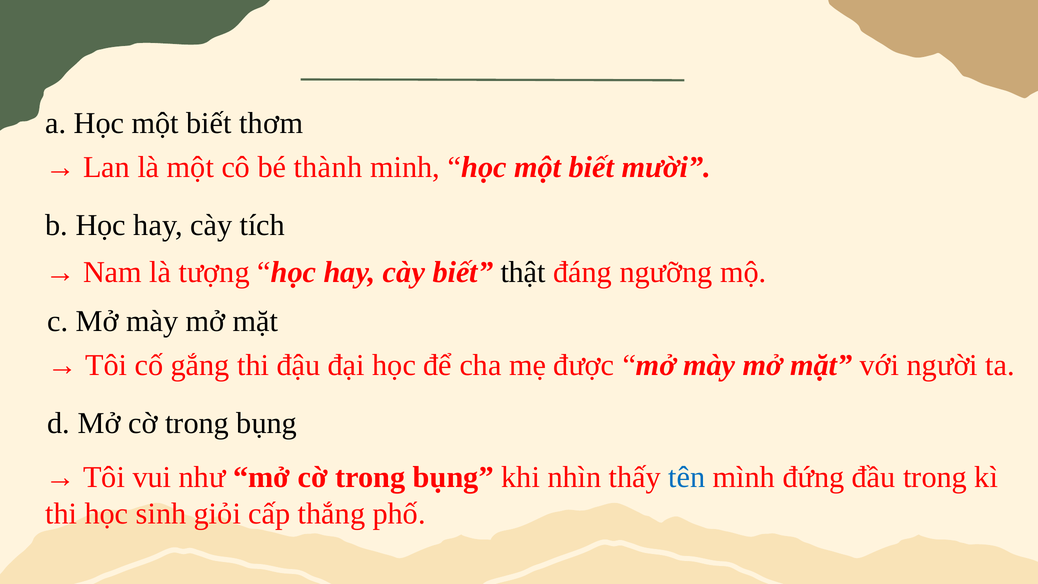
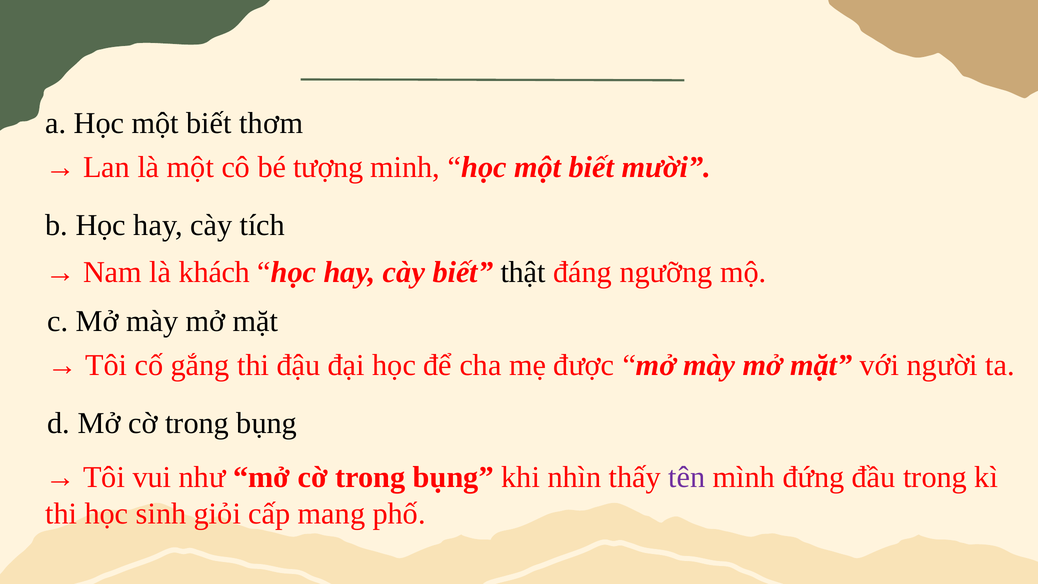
thành: thành -> tượng
tượng: tượng -> khách
tên colour: blue -> purple
thắng: thắng -> mang
